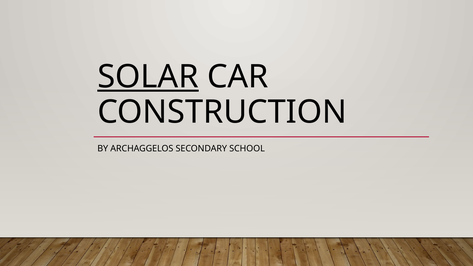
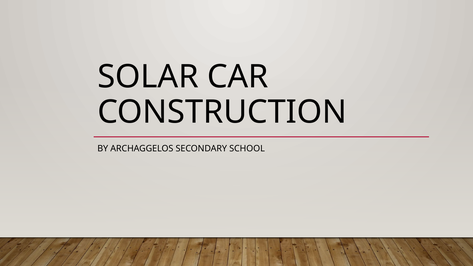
SOLAR underline: present -> none
